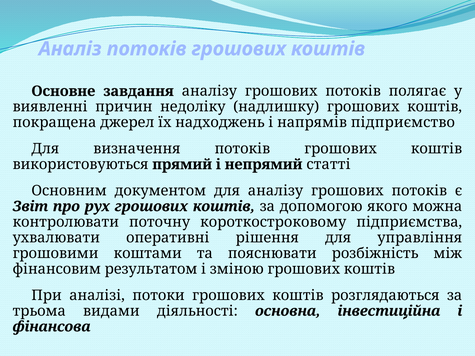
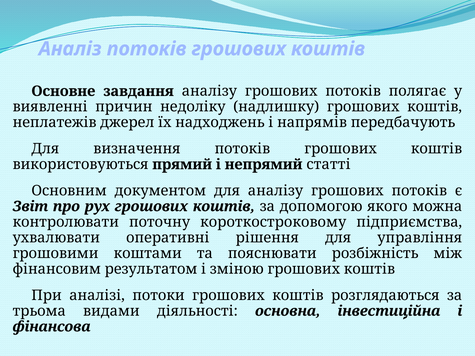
покращена: покращена -> неплатежів
підприємство: підприємство -> передбачують
